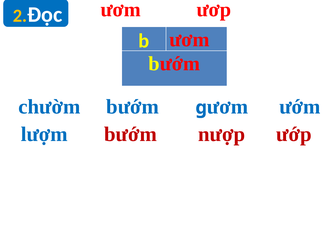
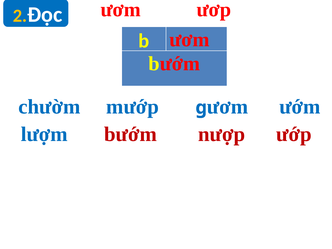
chườm bướm: bướm -> mướp
